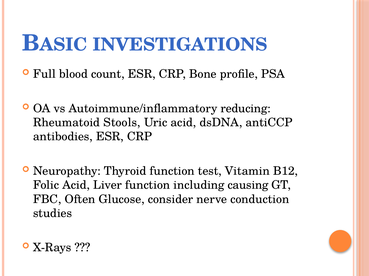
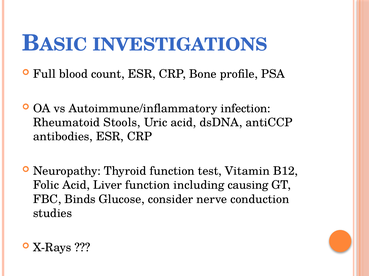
reducing: reducing -> infection
Often: Often -> Binds
